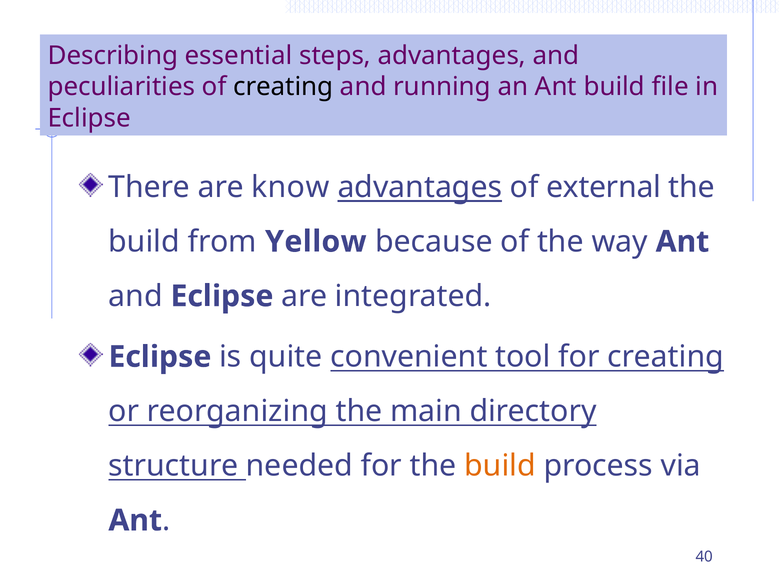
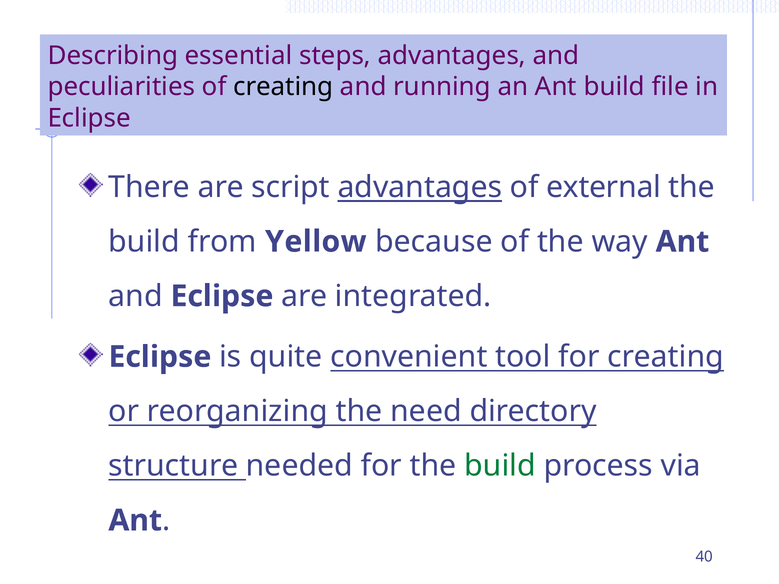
know: know -> script
main: main -> need
build at (500, 466) colour: orange -> green
